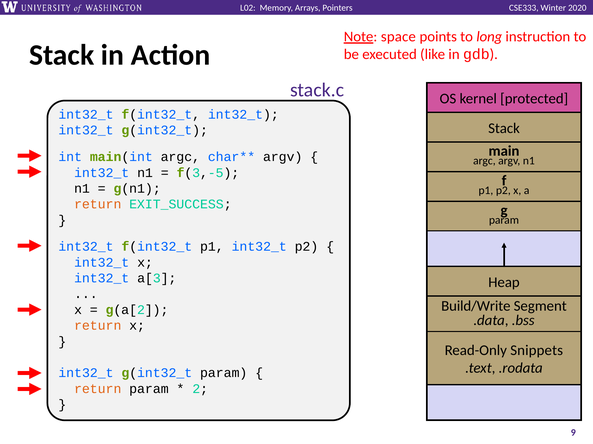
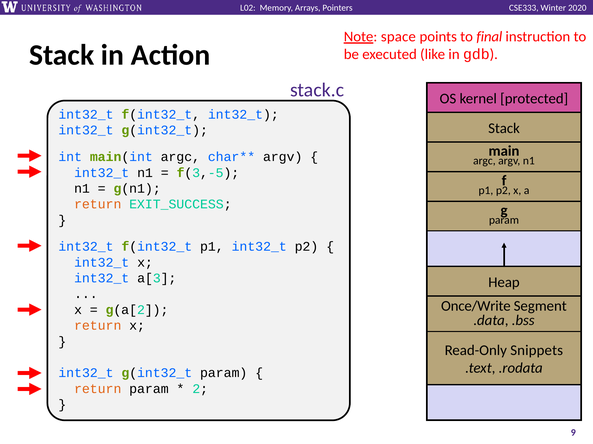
long: long -> final
Build/Write: Build/Write -> Once/Write
